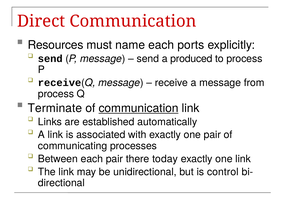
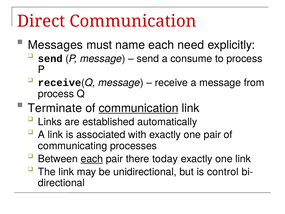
Resources: Resources -> Messages
ports: ports -> need
produced: produced -> consume
each at (92, 159) underline: none -> present
